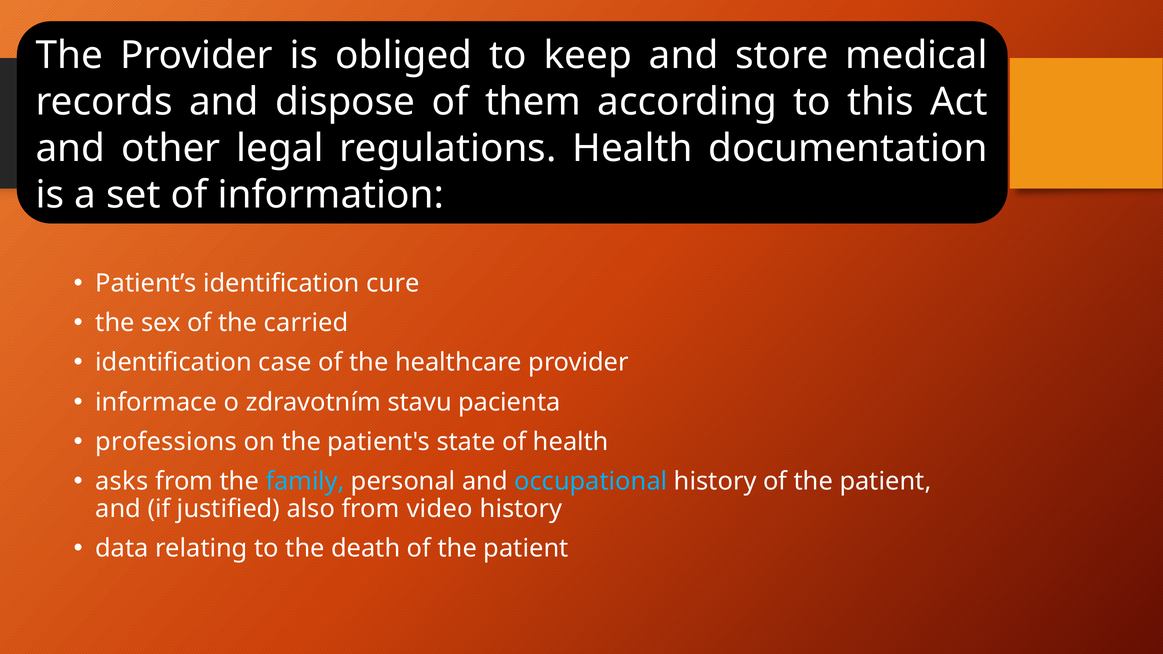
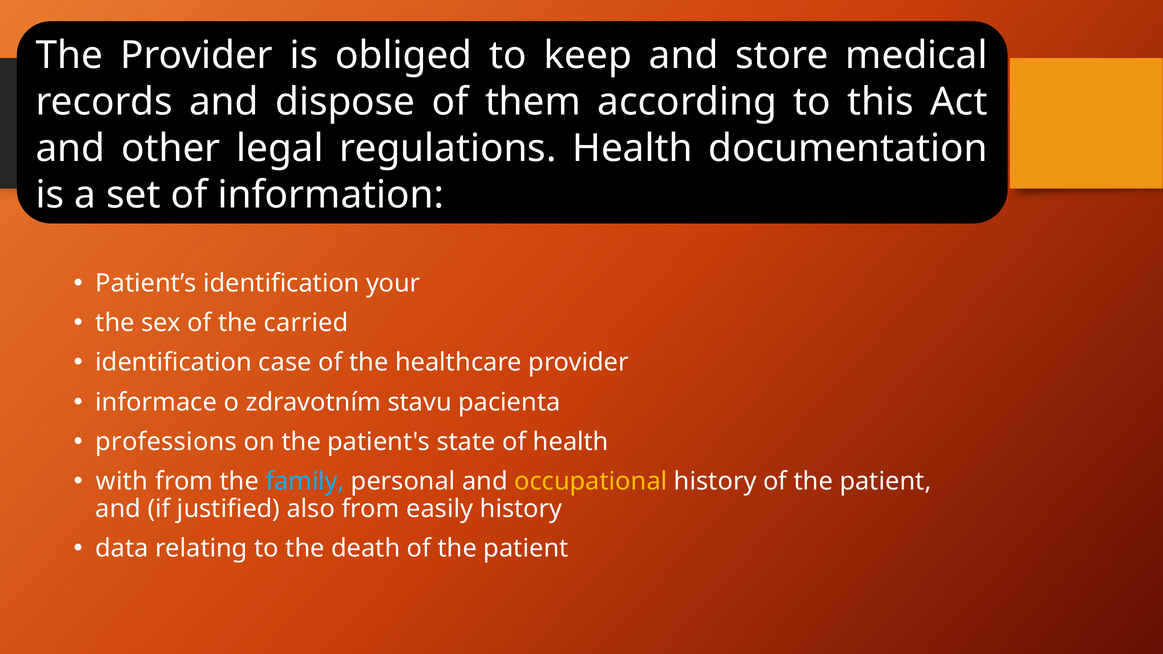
cure: cure -> your
asks: asks -> with
occupational colour: light blue -> yellow
video: video -> easily
